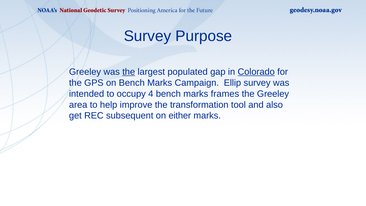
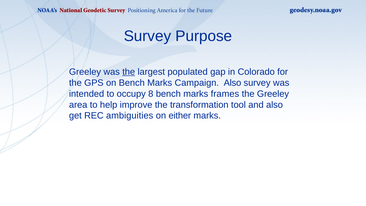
Colorado underline: present -> none
Campaign Ellip: Ellip -> Also
4: 4 -> 8
subsequent: subsequent -> ambiguities
